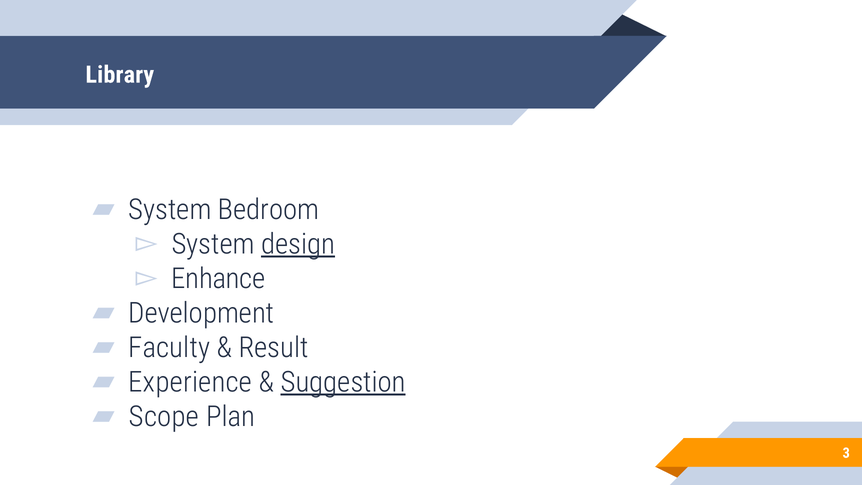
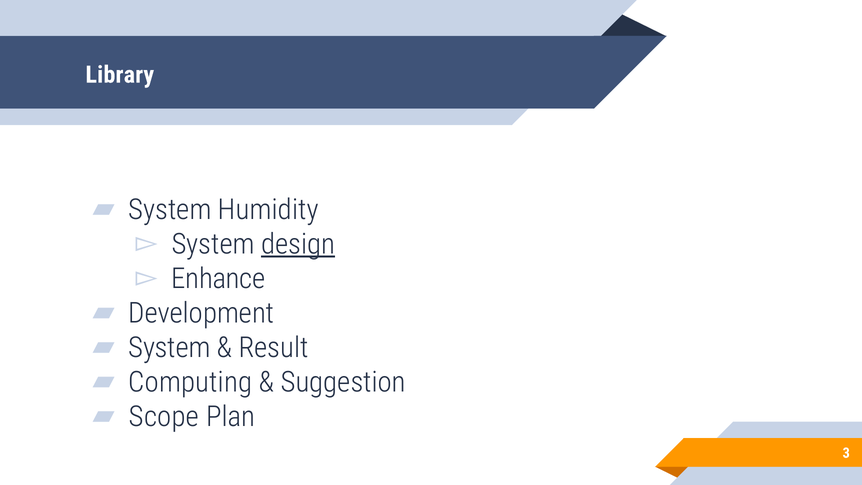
Bedroom: Bedroom -> Humidity
Faculty at (169, 347): Faculty -> System
Experience: Experience -> Computing
Suggestion underline: present -> none
